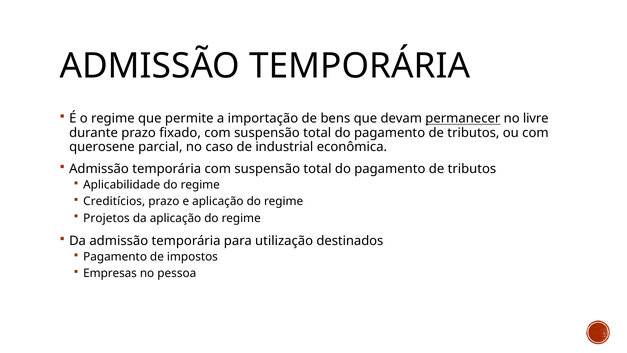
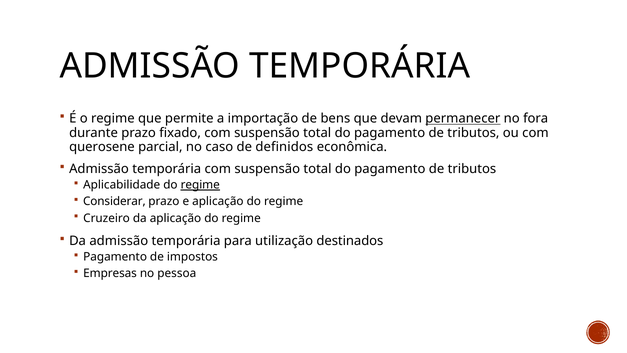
livre: livre -> fora
industrial: industrial -> definidos
regime at (200, 185) underline: none -> present
Creditícios: Creditícios -> Considerar
Projetos: Projetos -> Cruzeiro
